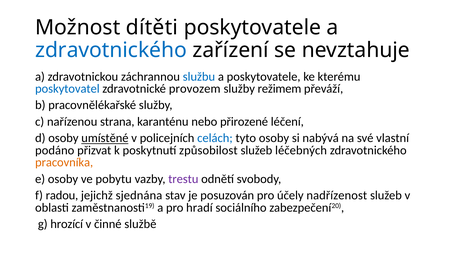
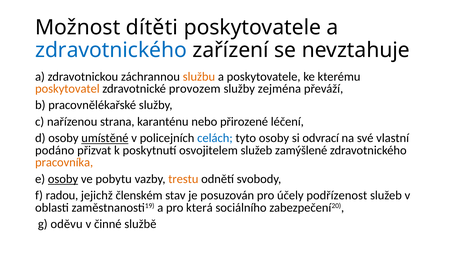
službu colour: blue -> orange
poskytovatel colour: blue -> orange
režimem: režimem -> zejména
nabývá: nabývá -> odvrací
způsobilost: způsobilost -> osvojitelem
léčebných: léčebných -> zamýšlené
osoby at (63, 179) underline: none -> present
trestu colour: purple -> orange
sjednána: sjednána -> členském
nadřízenost: nadřízenost -> podřízenost
hradí: hradí -> která
hrozící: hrozící -> oděvu
